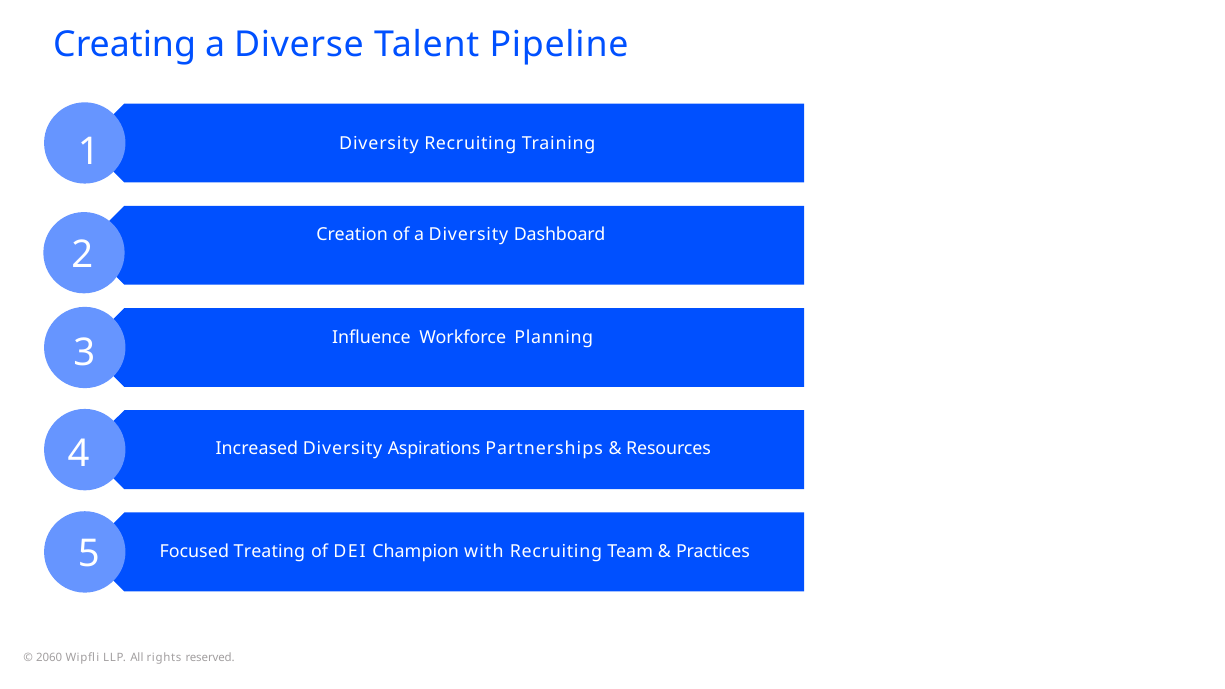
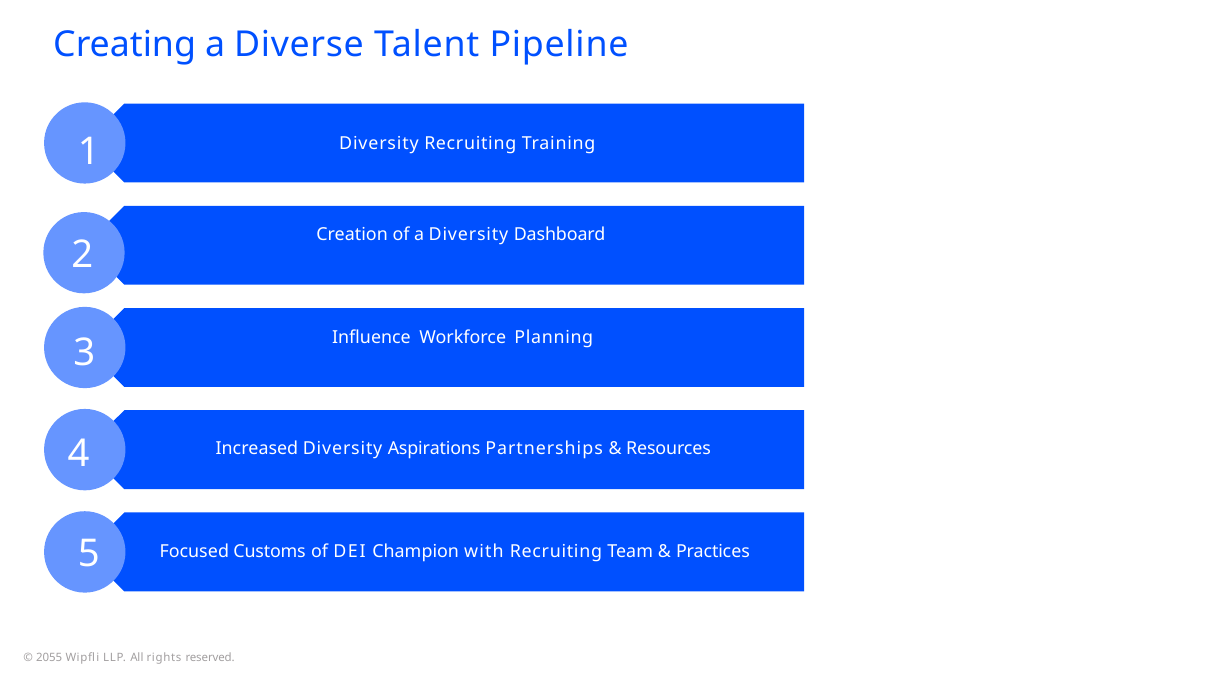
Treating: Treating -> Customs
2060: 2060 -> 2055
